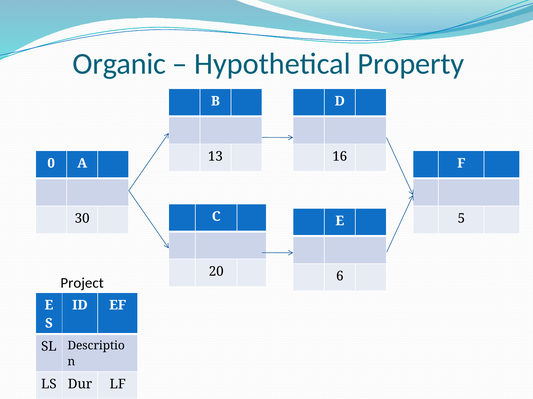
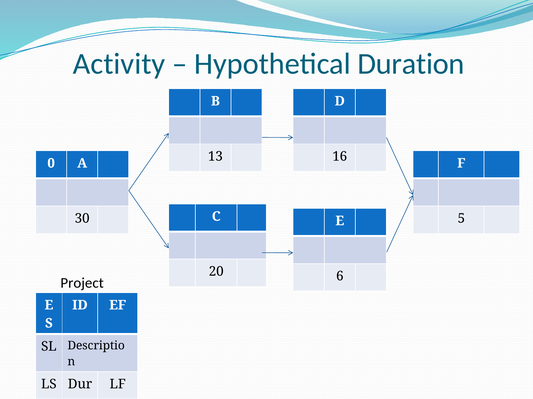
Organic: Organic -> Activity
Property: Property -> Duration
